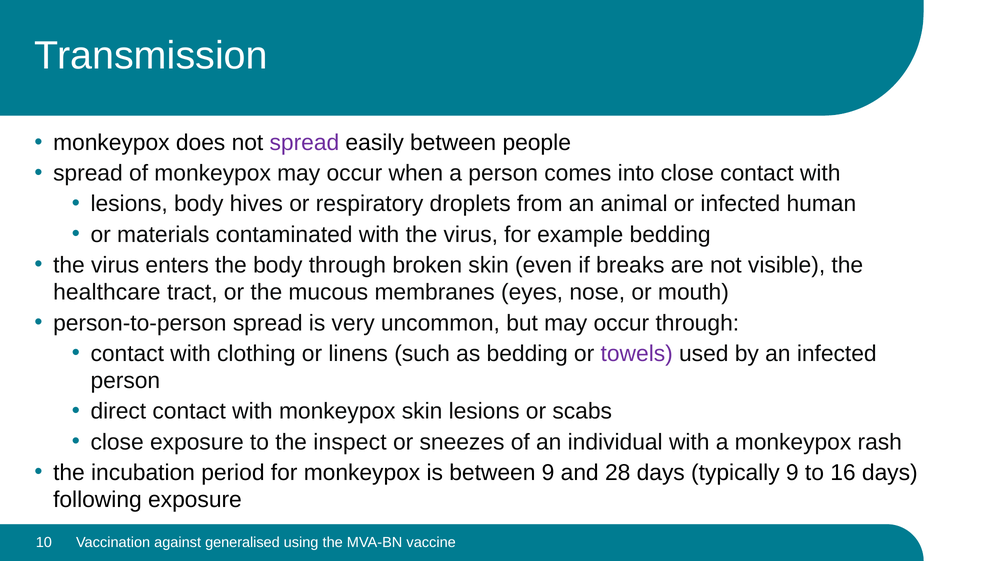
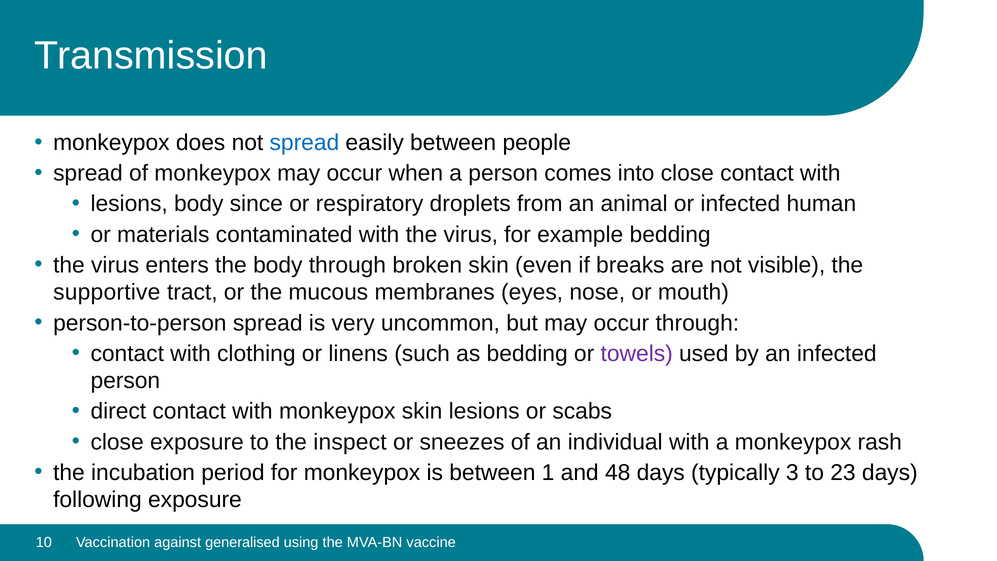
spread at (304, 143) colour: purple -> blue
hives: hives -> since
healthcare: healthcare -> supportive
between 9: 9 -> 1
28: 28 -> 48
typically 9: 9 -> 3
16: 16 -> 23
